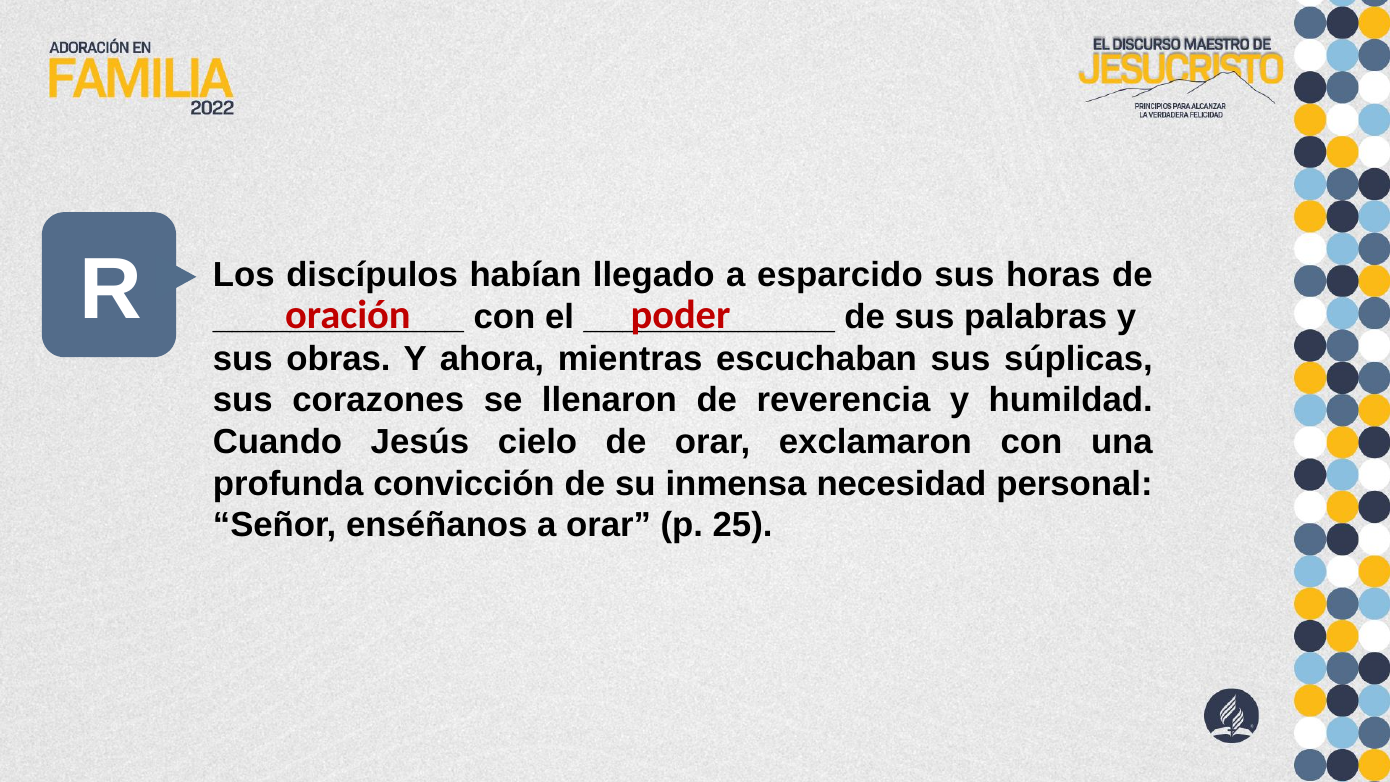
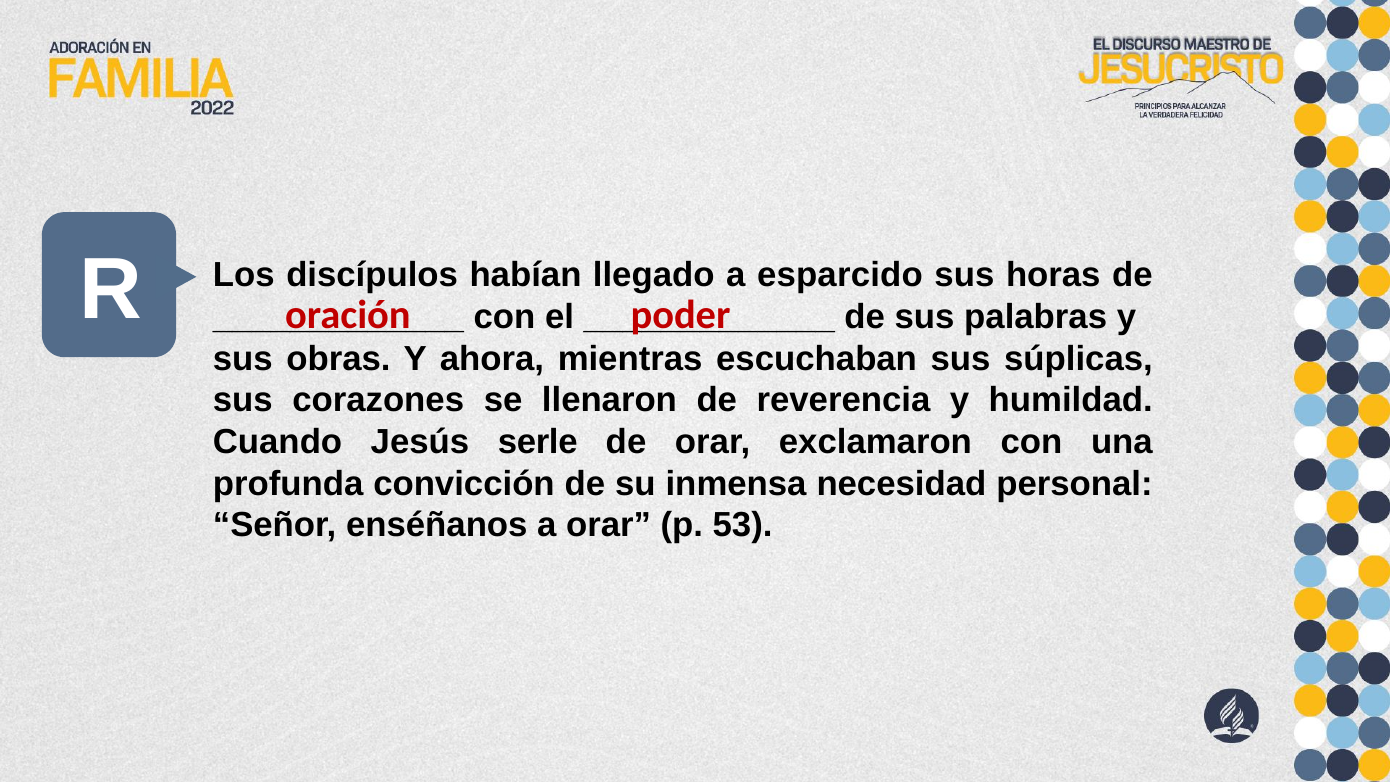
cielo: cielo -> serle
25: 25 -> 53
